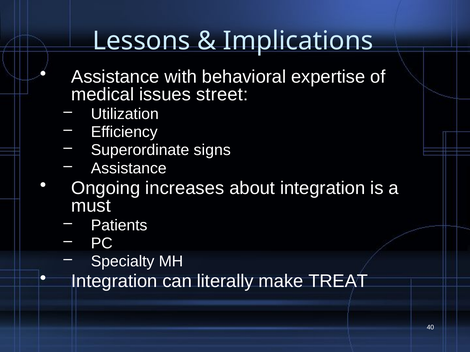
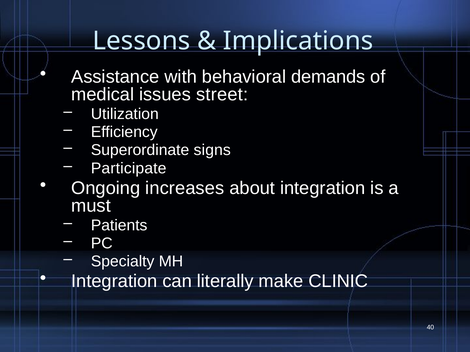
expertise: expertise -> demands
Assistance at (129, 169): Assistance -> Participate
TREAT: TREAT -> CLINIC
